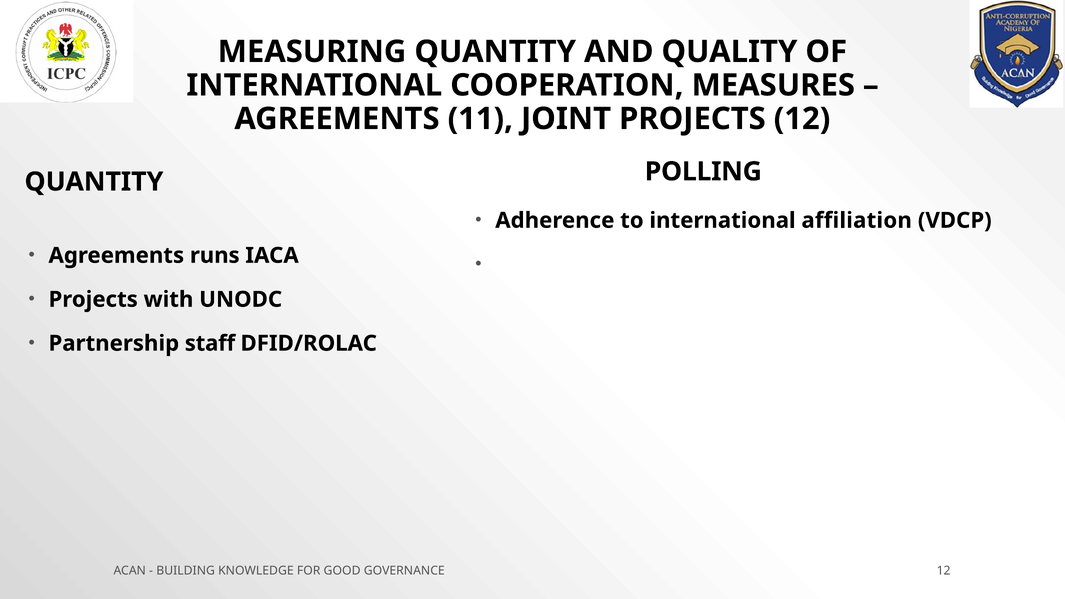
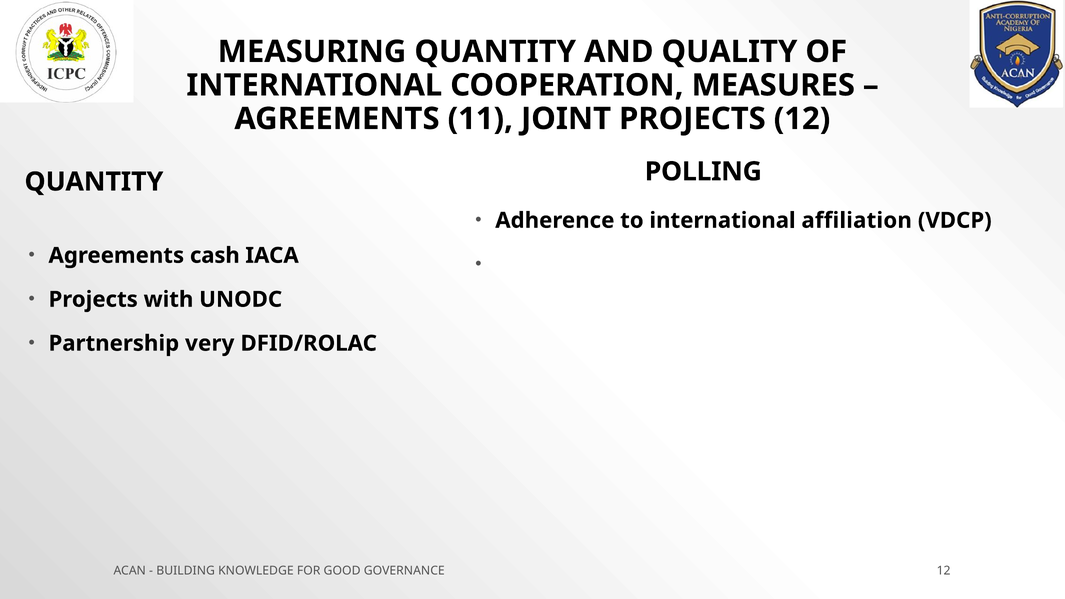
runs: runs -> cash
staff: staff -> very
